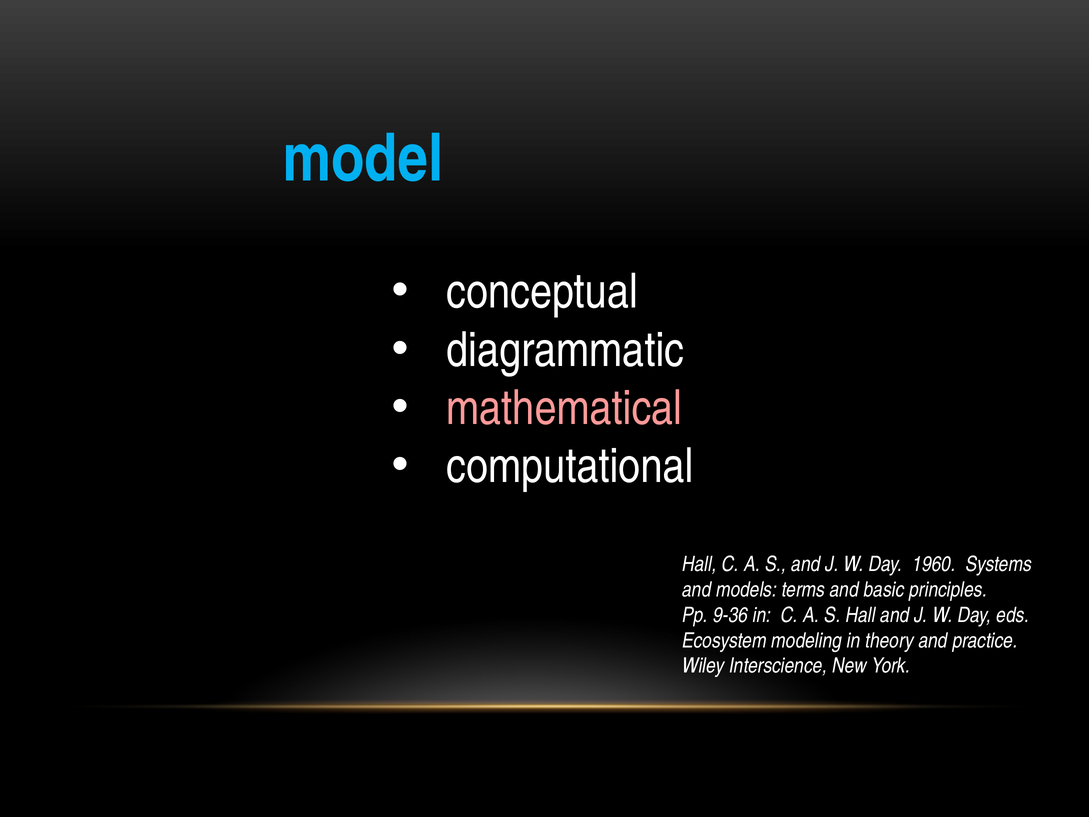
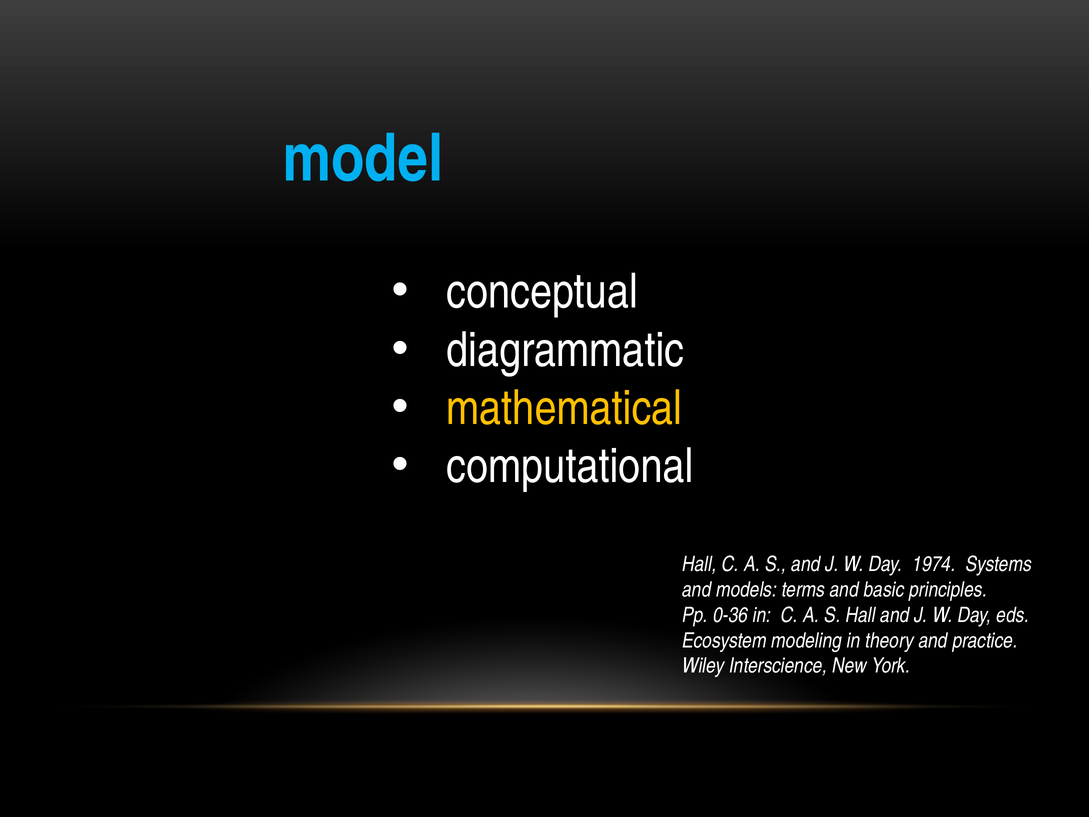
mathematical colour: pink -> yellow
1960: 1960 -> 1974
9-36: 9-36 -> 0-36
